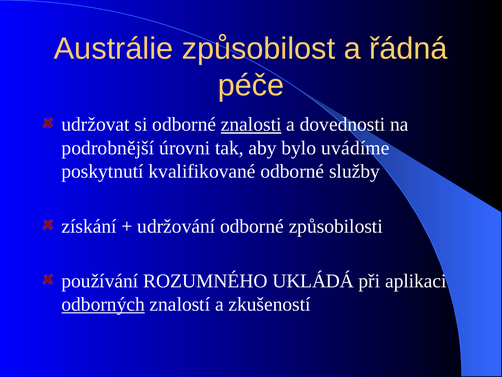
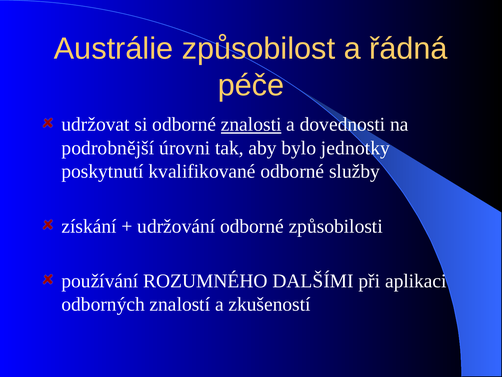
uvádíme: uvádíme -> jednotky
UKLÁDÁ: UKLÁDÁ -> DALŠÍMI
odborných underline: present -> none
